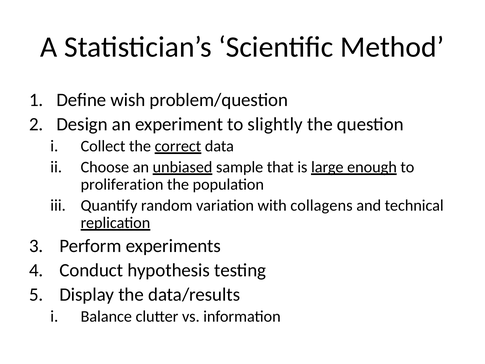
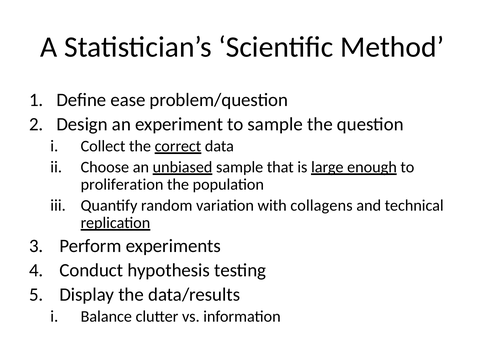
wish: wish -> ease
to slightly: slightly -> sample
